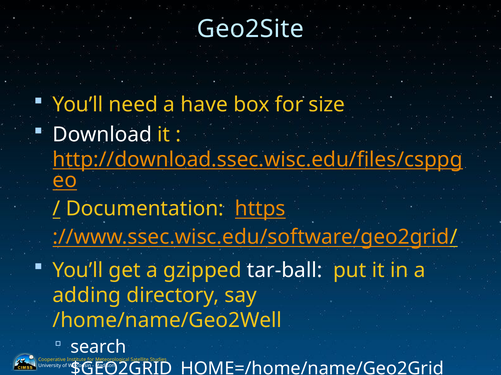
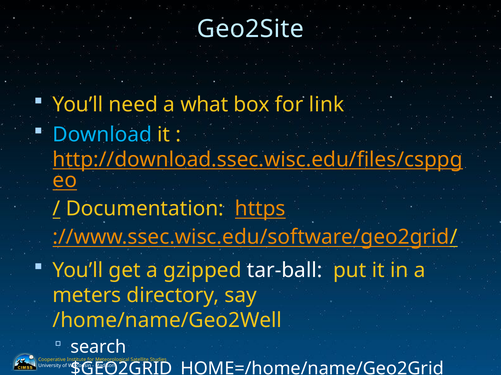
have: have -> what
size: size -> link
Download colour: white -> light blue
adding: adding -> meters
